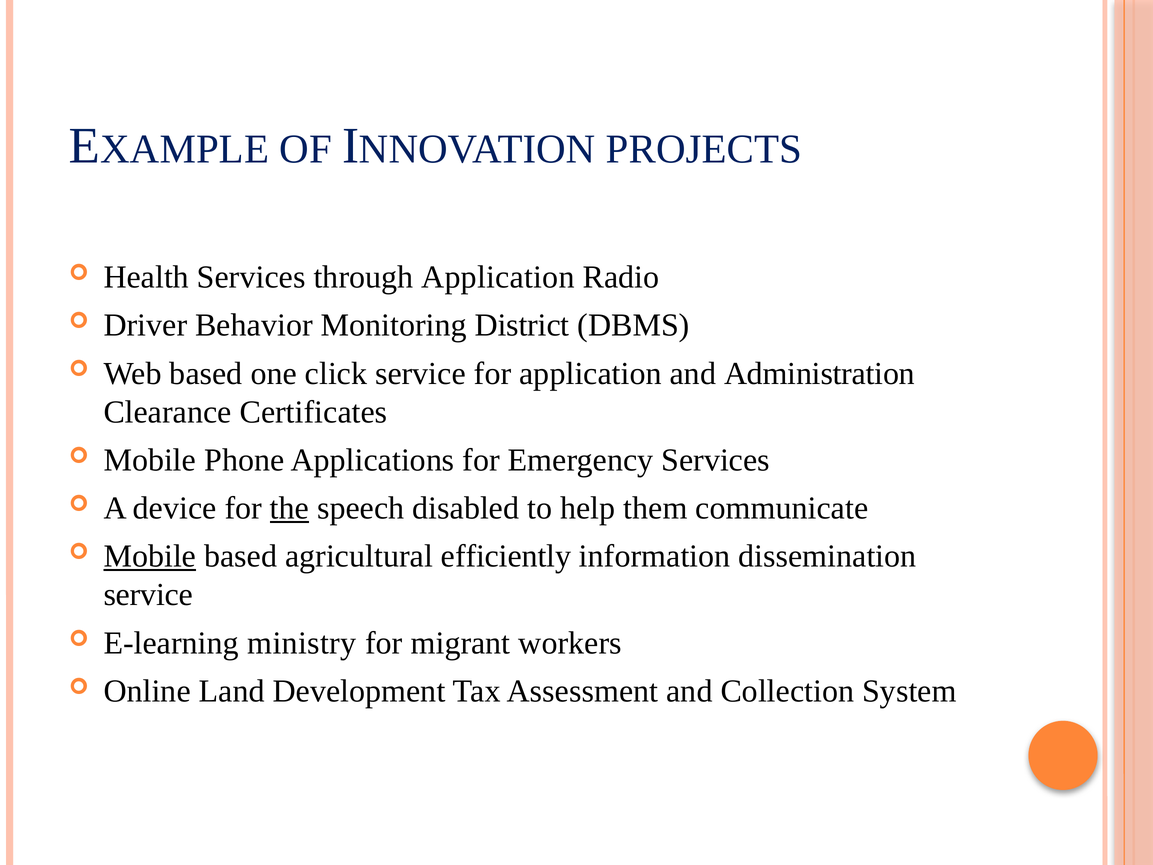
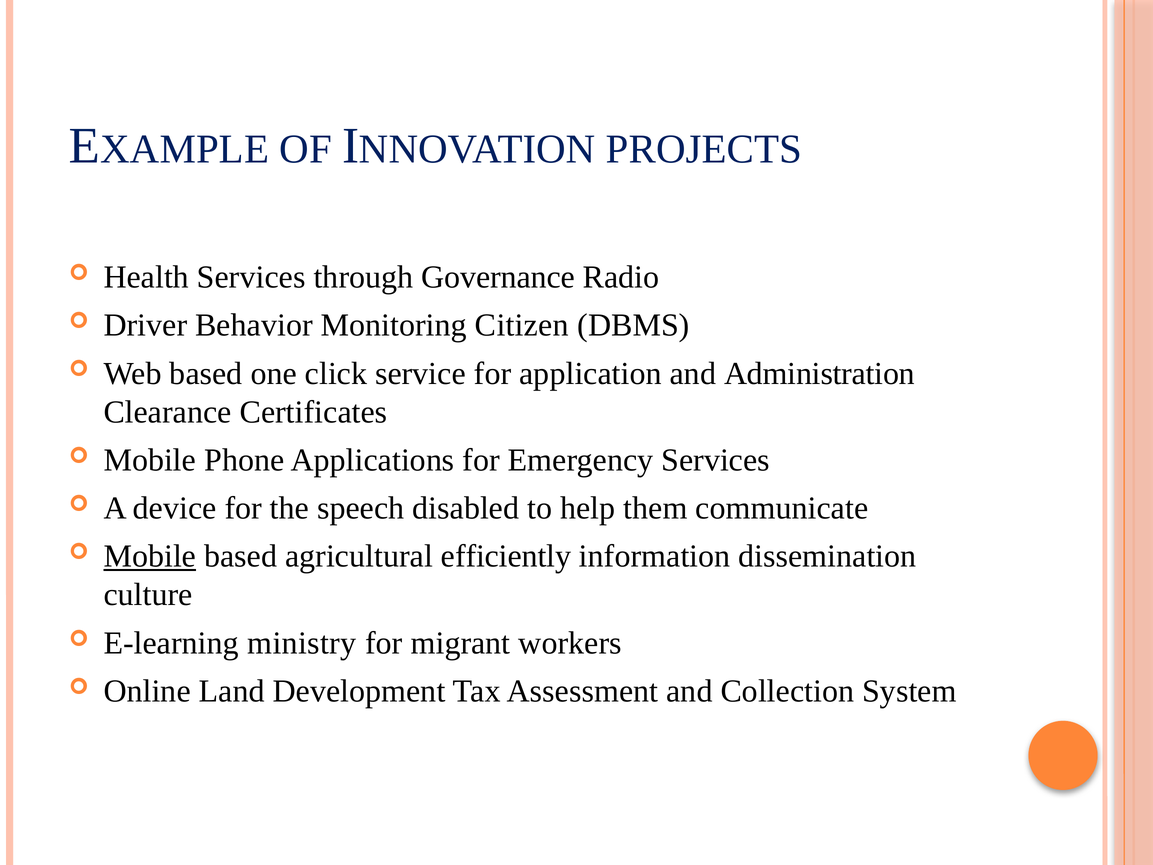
through Application: Application -> Governance
District: District -> Citizen
the underline: present -> none
service at (148, 595): service -> culture
